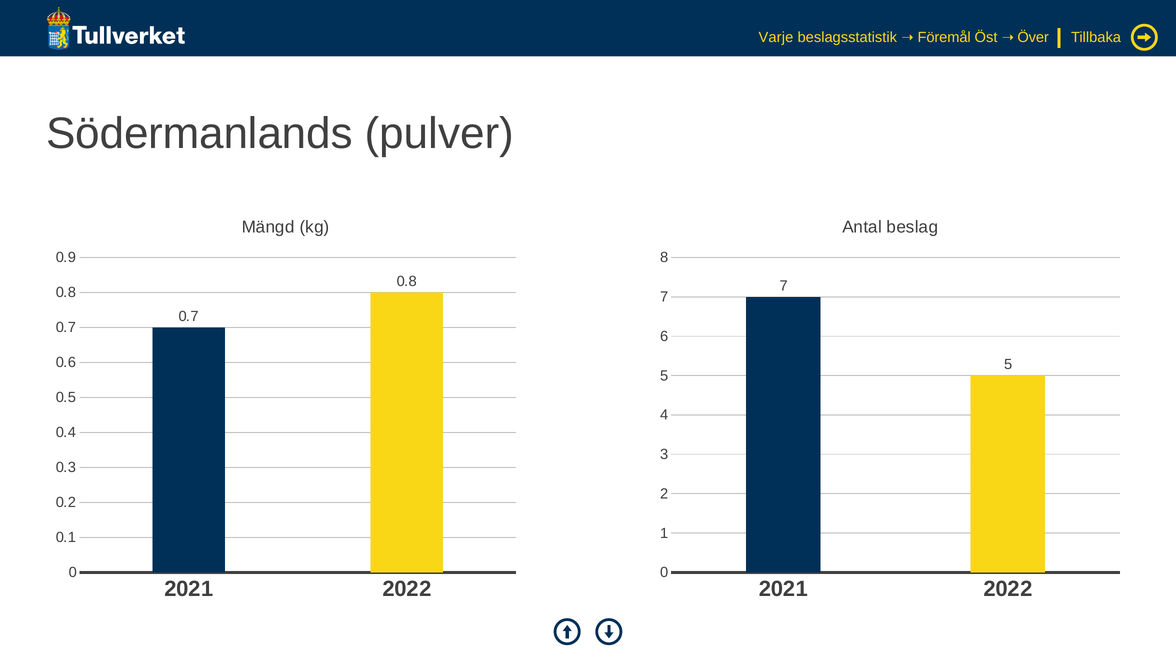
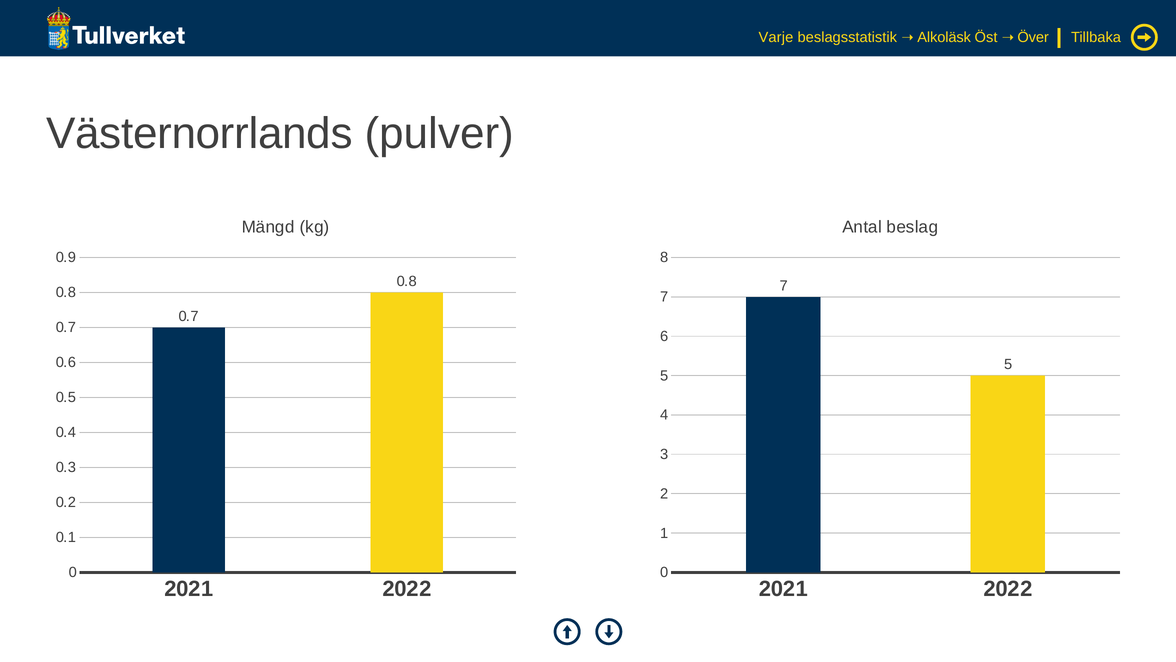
Föremål: Föremål -> Alkoläsk
Södermanlands: Södermanlands -> Västernorrlands
